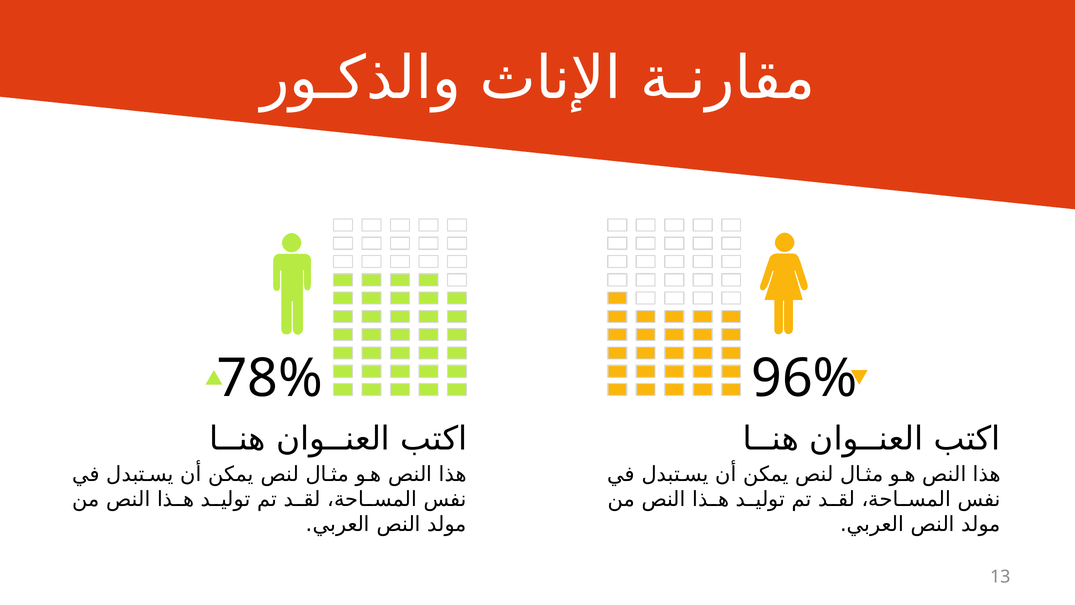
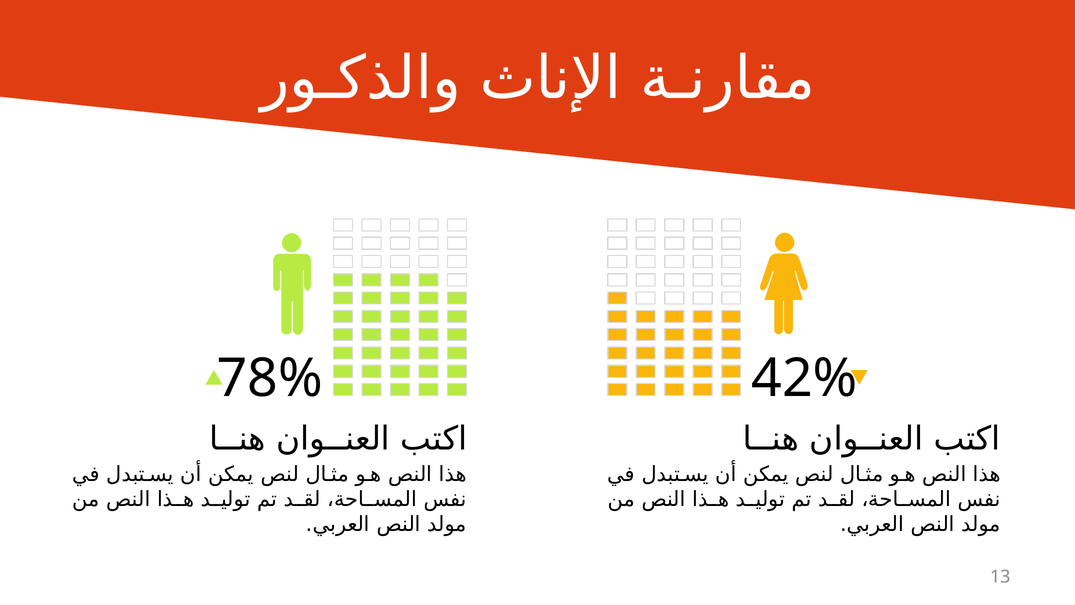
96%: 96% -> 42%
